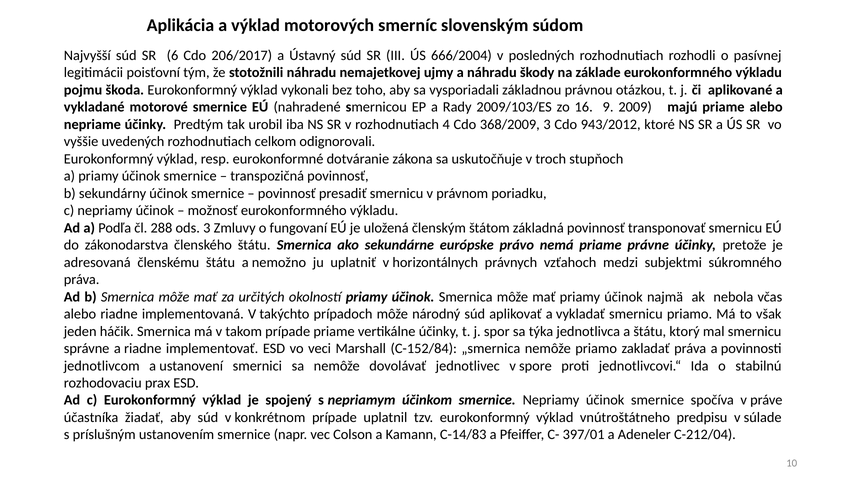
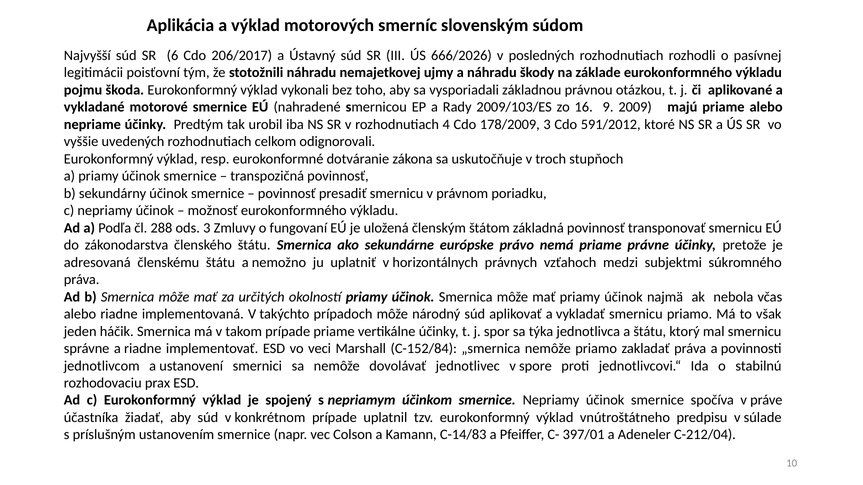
666/2004: 666/2004 -> 666/2026
368/2009: 368/2009 -> 178/2009
943/2012: 943/2012 -> 591/2012
